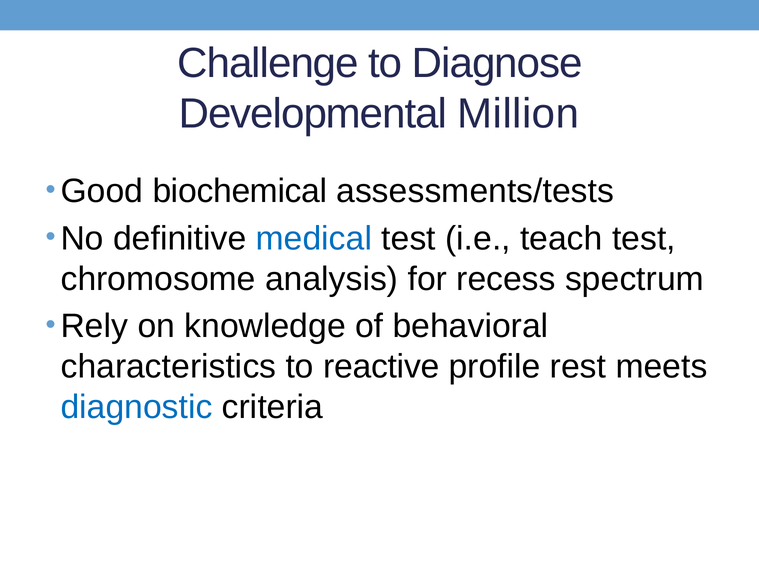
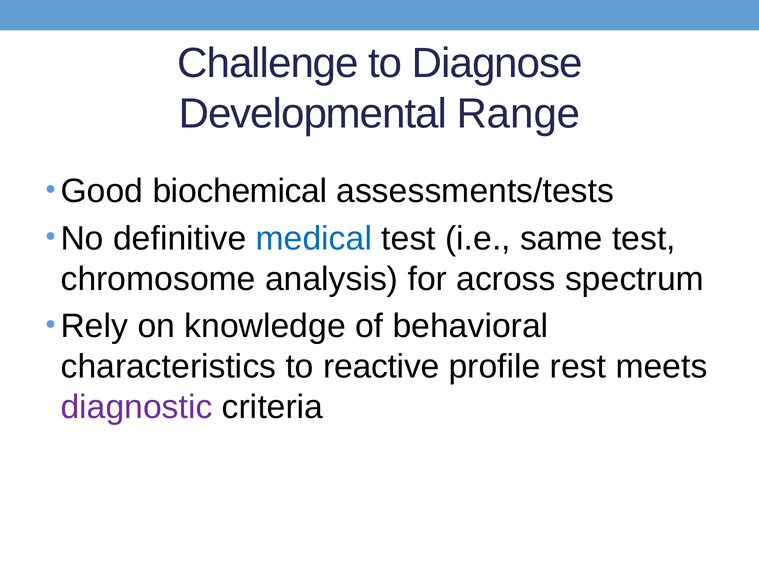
Million: Million -> Range
teach: teach -> same
recess: recess -> across
diagnostic colour: blue -> purple
